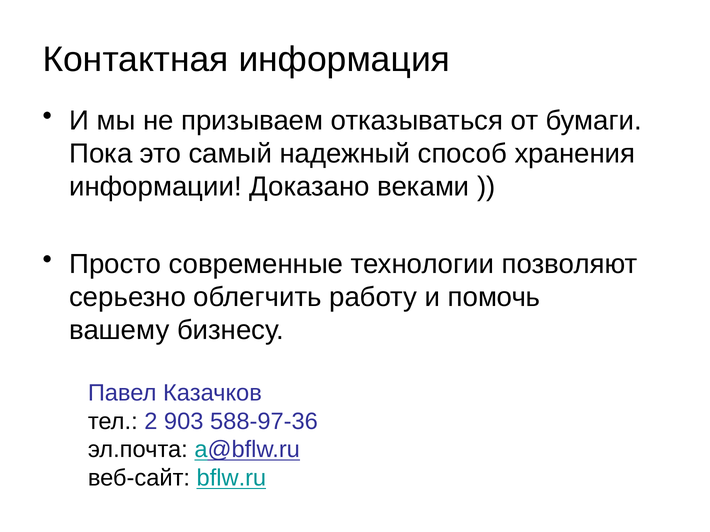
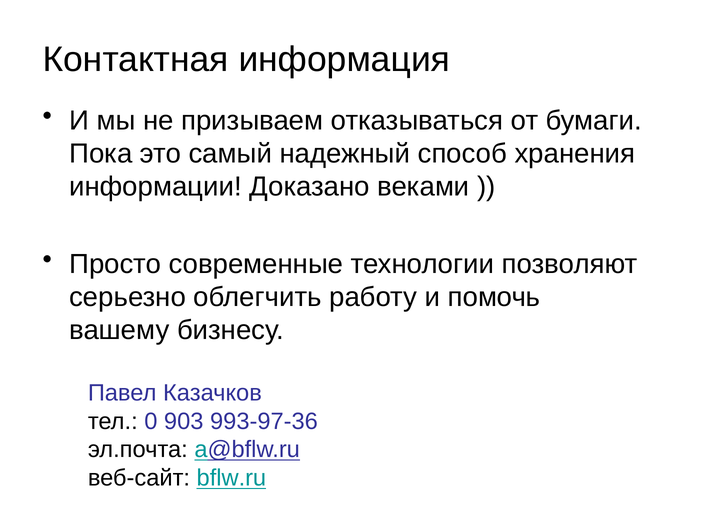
2: 2 -> 0
588-97-36: 588-97-36 -> 993-97-36
